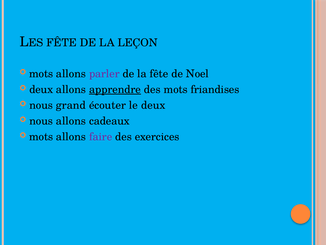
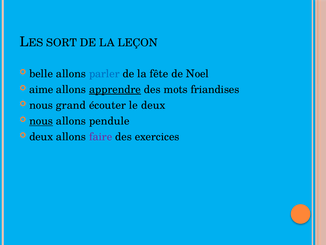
FÊTE at (62, 43): FÊTE -> SORT
mots at (41, 74): mots -> belle
parler colour: purple -> blue
deux at (41, 89): deux -> aime
nous at (41, 121) underline: none -> present
cadeaux: cadeaux -> pendule
mots at (41, 137): mots -> deux
